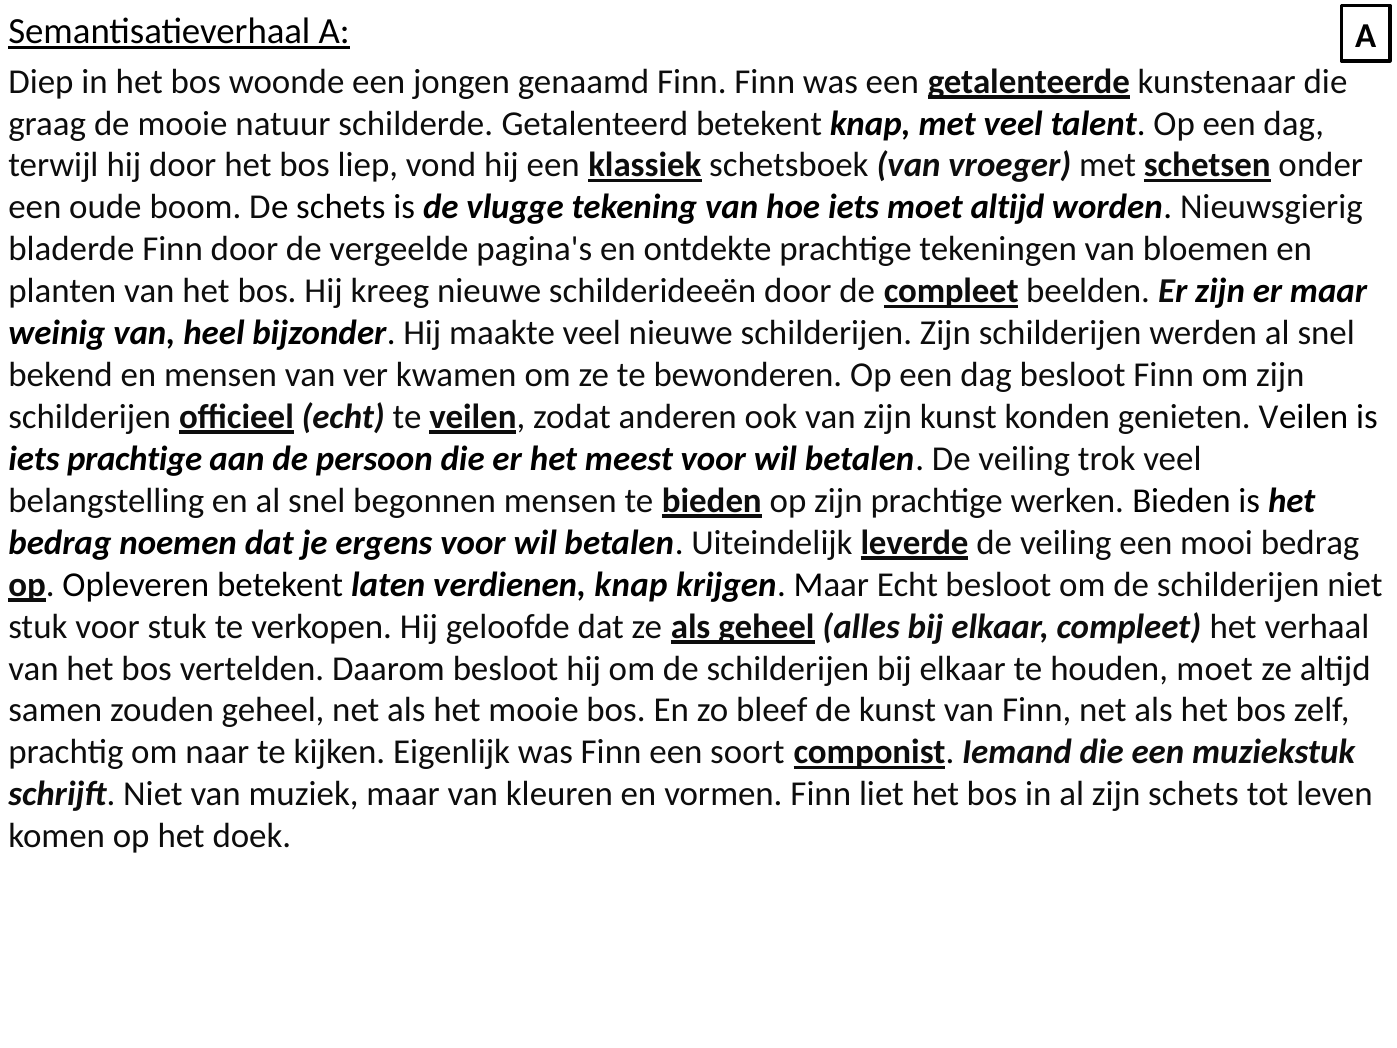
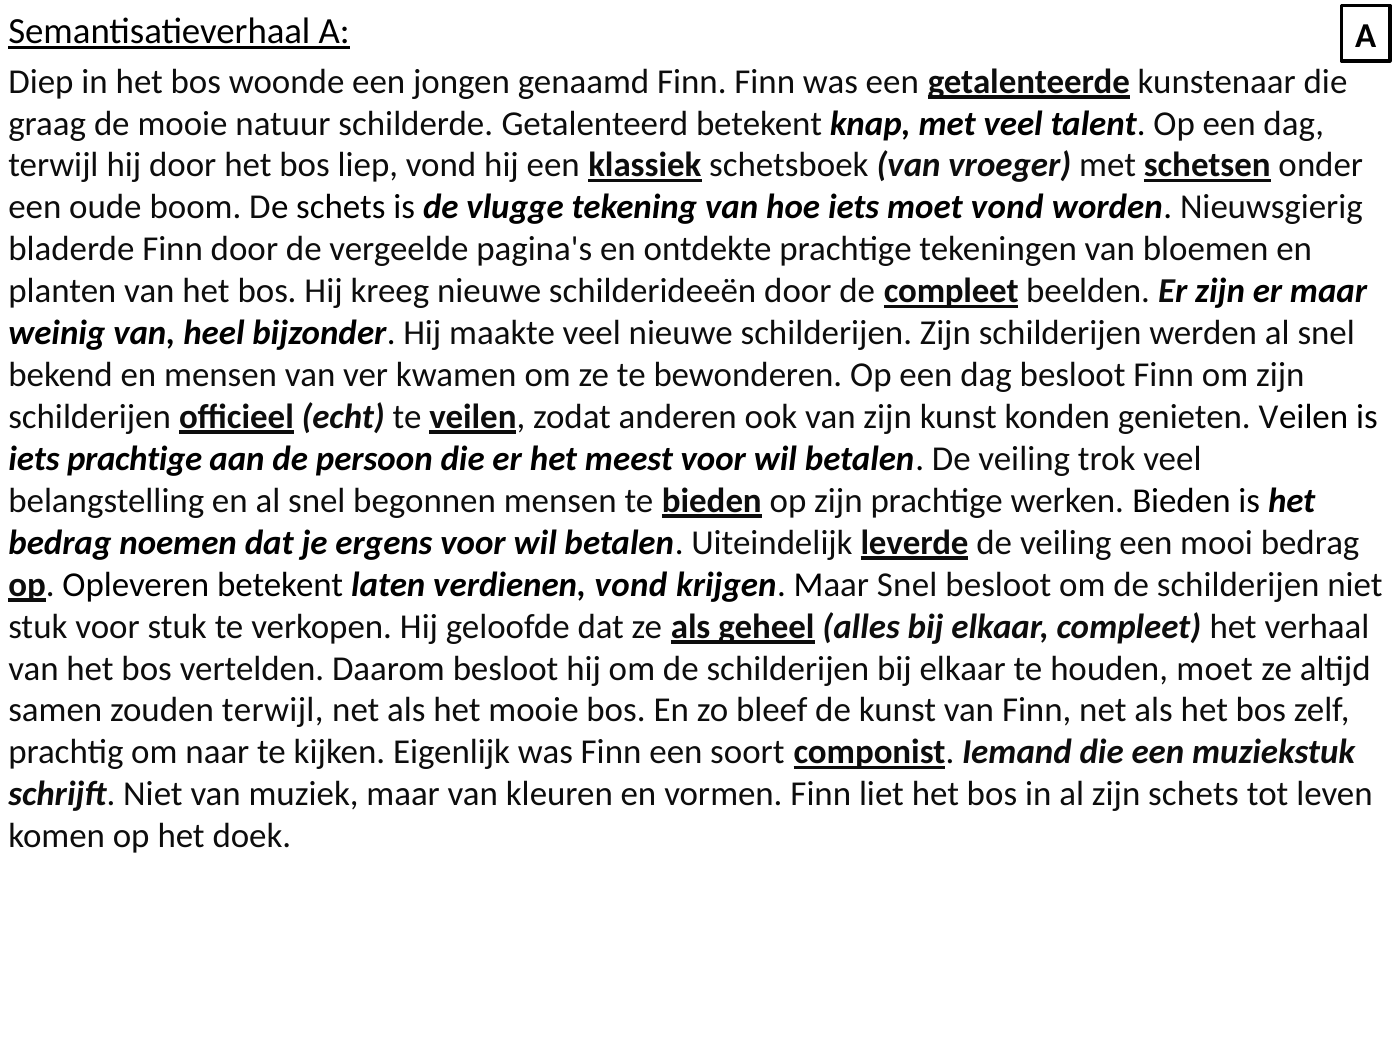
moet altijd: altijd -> vond
verdienen knap: knap -> vond
Maar Echt: Echt -> Snel
zouden geheel: geheel -> terwijl
